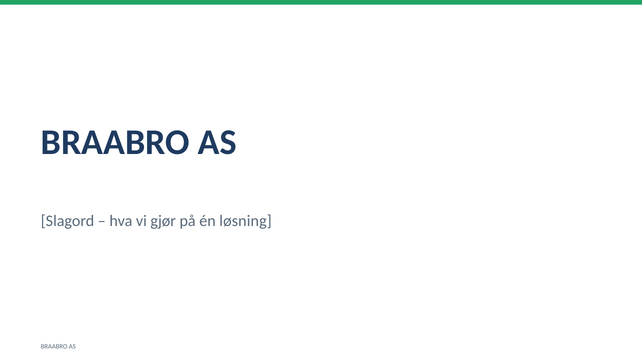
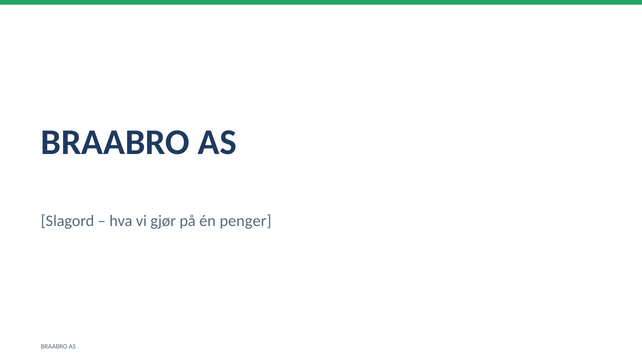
løsning: løsning -> penger
